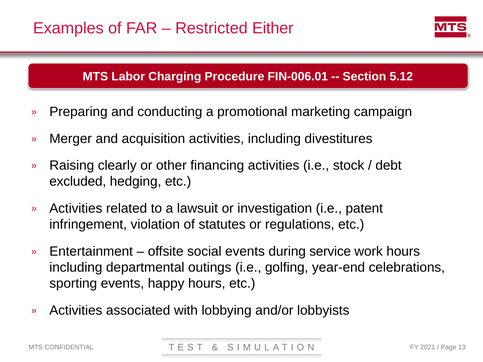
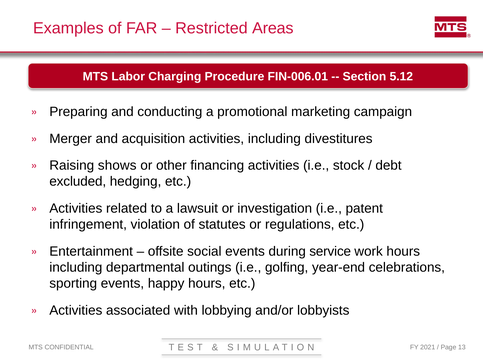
Either: Either -> Areas
clearly: clearly -> shows
